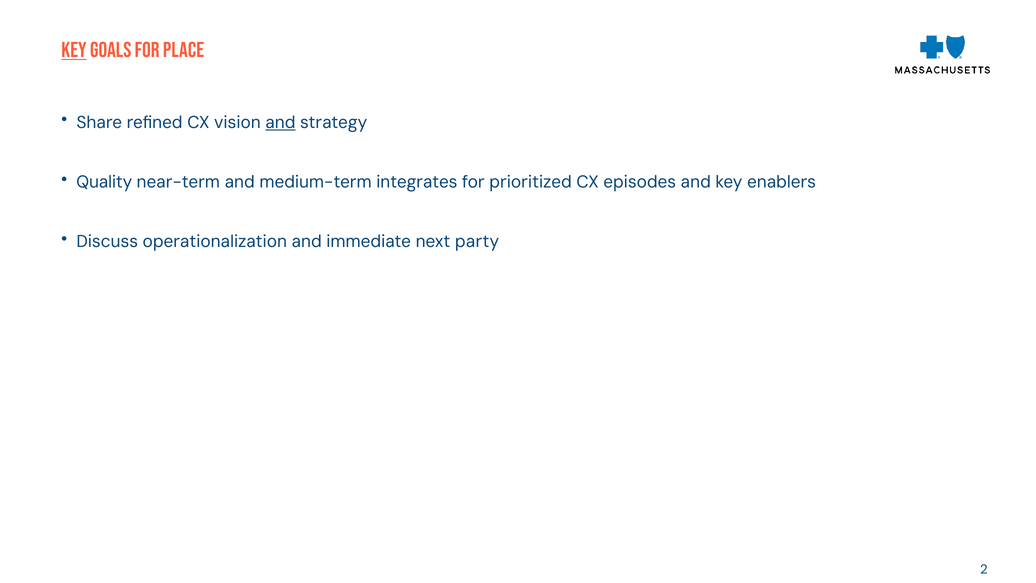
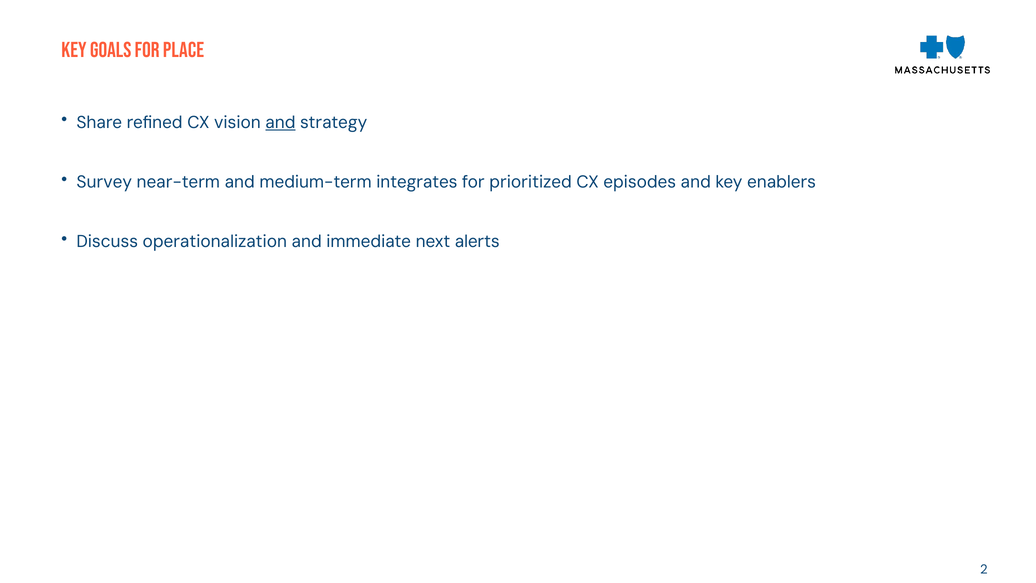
KEY at (74, 50) underline: present -> none
Quality: Quality -> Survey
party: party -> alerts
